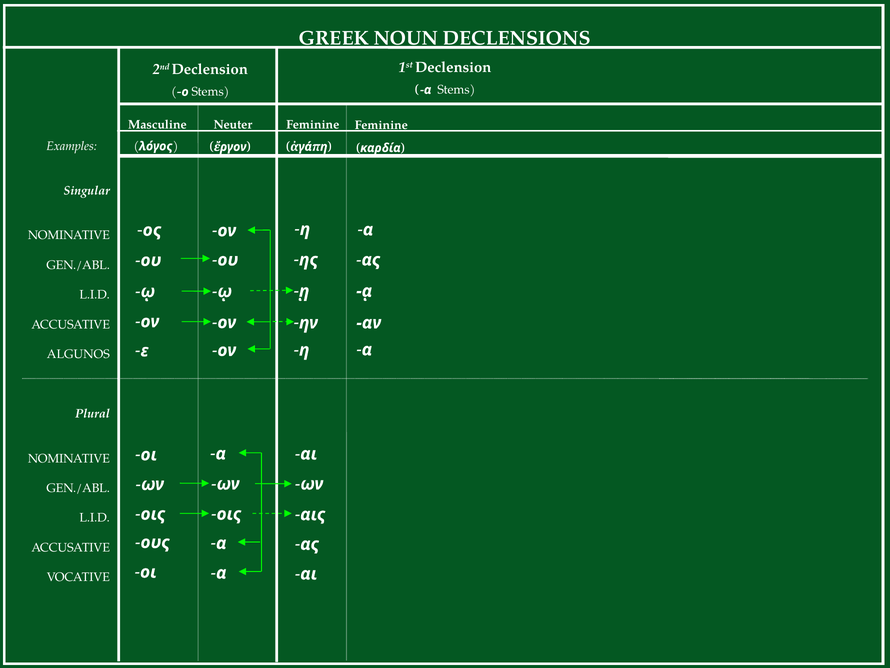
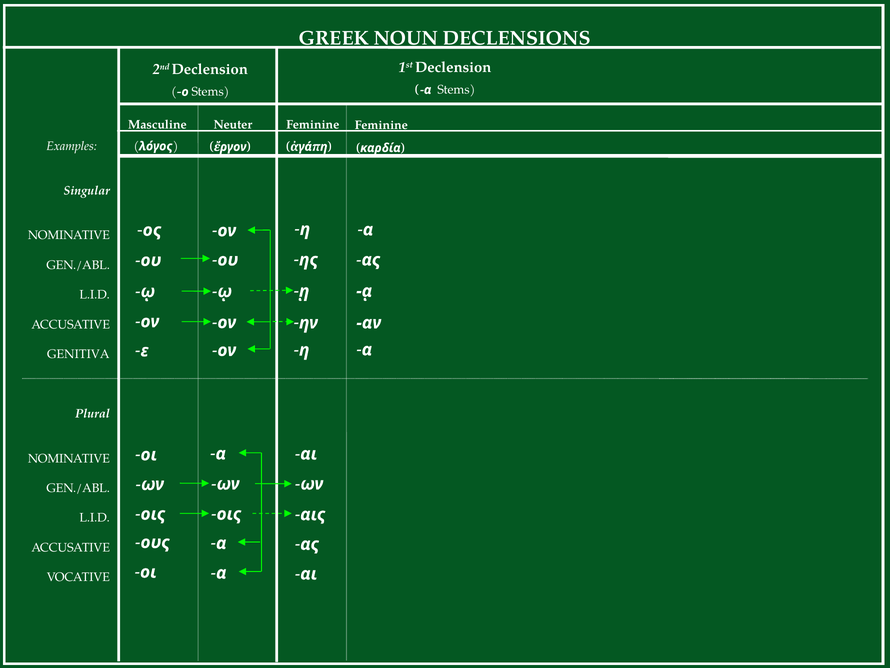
ALGUNOS: ALGUNOS -> GENITIVA
